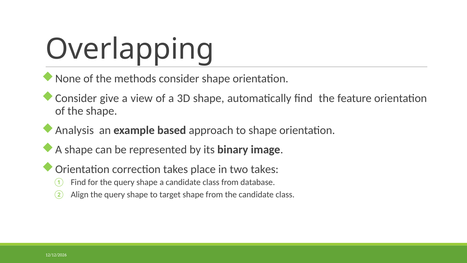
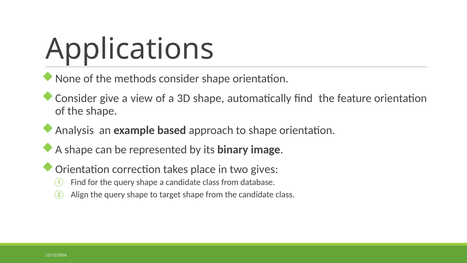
Overlapping: Overlapping -> Applications
two takes: takes -> gives
